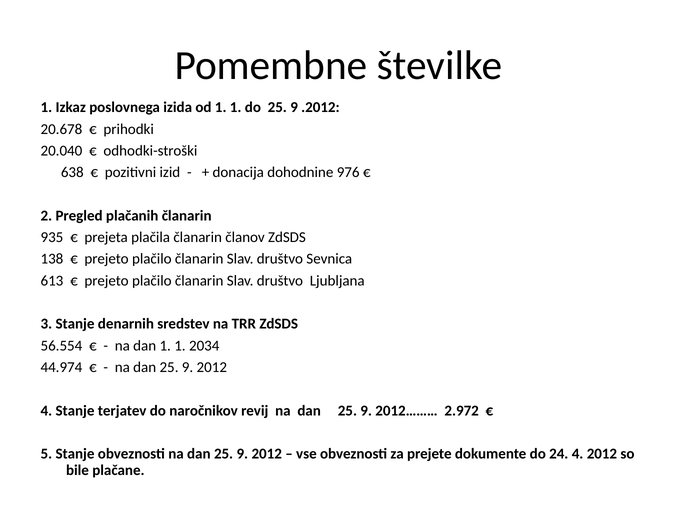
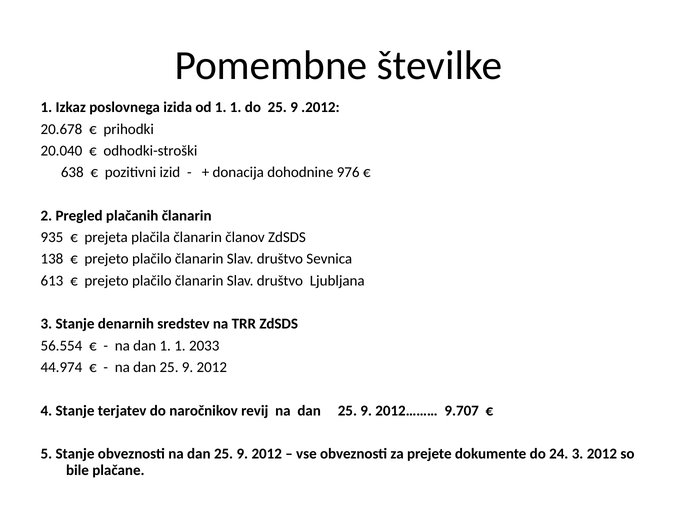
2034: 2034 -> 2033
2.972: 2.972 -> 9.707
24 4: 4 -> 3
